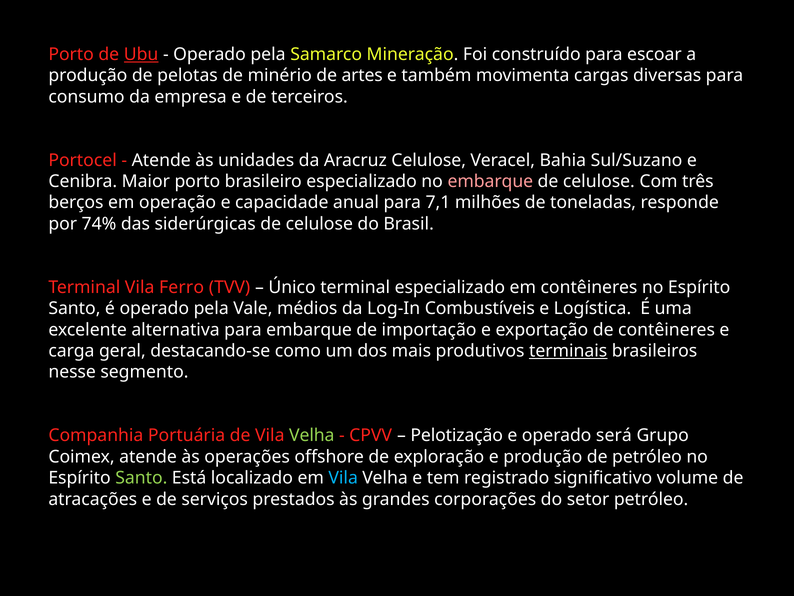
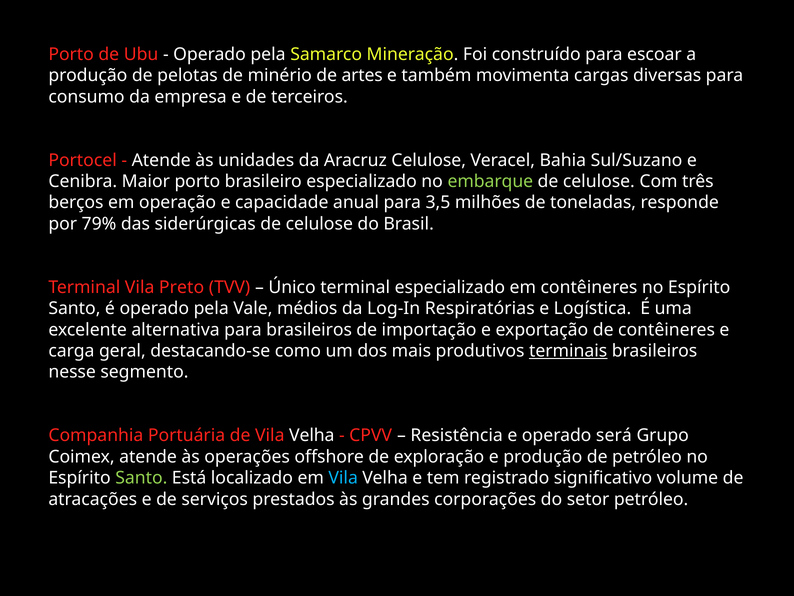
Ubu underline: present -> none
embarque at (490, 181) colour: pink -> light green
7,1: 7,1 -> 3,5
74%: 74% -> 79%
Ferro: Ferro -> Preto
Combustíveis: Combustíveis -> Respiratórias
para embarque: embarque -> brasileiros
Velha at (312, 435) colour: light green -> white
Pelotização: Pelotização -> Resistência
